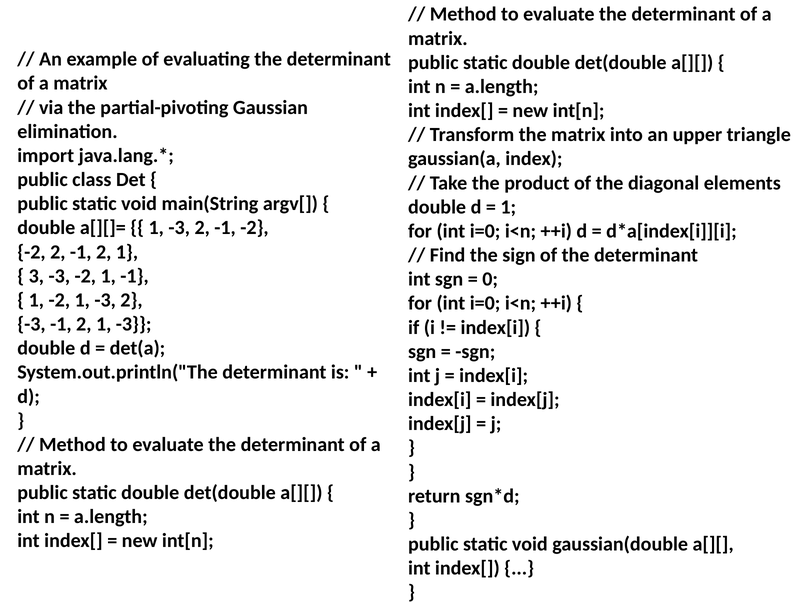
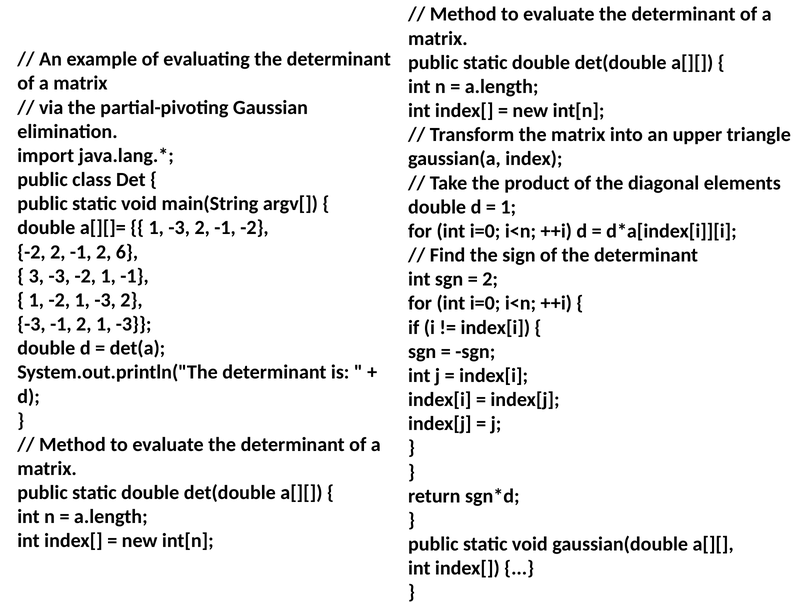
2 -1 2 1: 1 -> 6
0 at (490, 279): 0 -> 2
